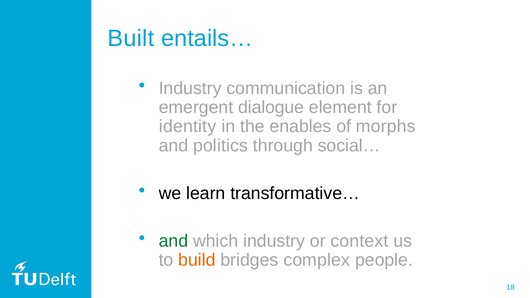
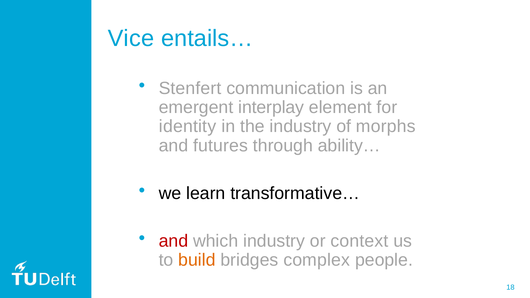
Built: Built -> Vice
Industry at (190, 88): Industry -> Stenfert
dialogue: dialogue -> interplay
the enables: enables -> industry
politics: politics -> futures
social…: social… -> ability…
and at (173, 241) colour: green -> red
